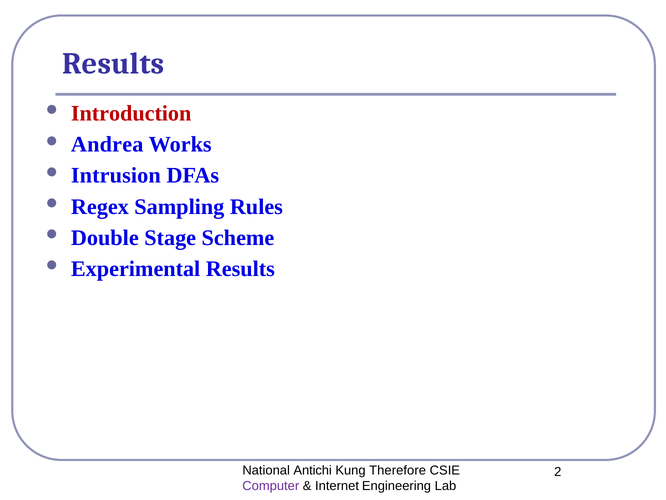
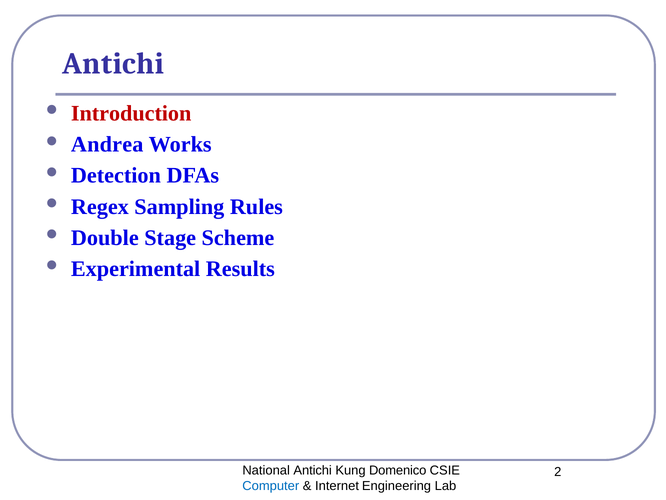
Results at (113, 64): Results -> Antichi
Intrusion: Intrusion -> Detection
Therefore: Therefore -> Domenico
Computer colour: purple -> blue
